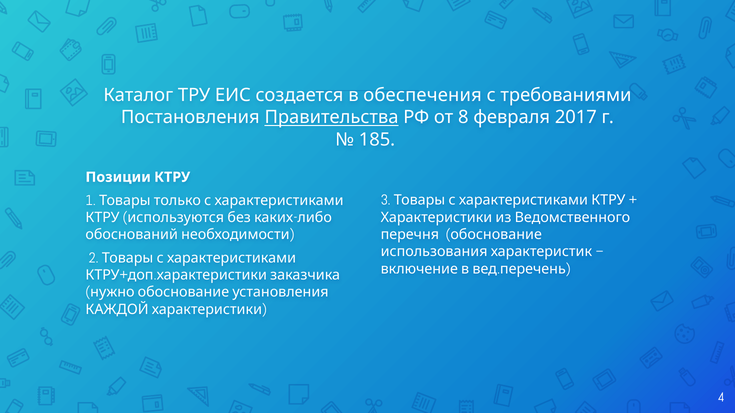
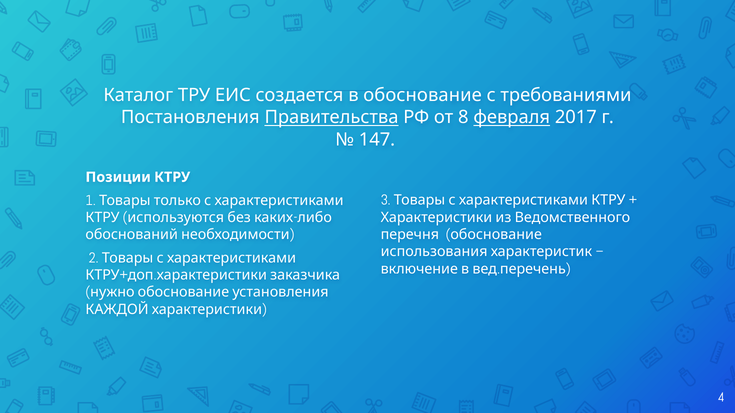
в обеспечения: обеспечения -> обоснование
февраля underline: none -> present
185: 185 -> 147
